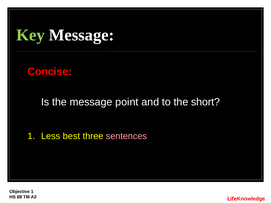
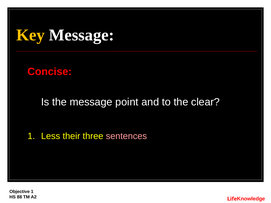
Key colour: light green -> yellow
short: short -> clear
best: best -> their
